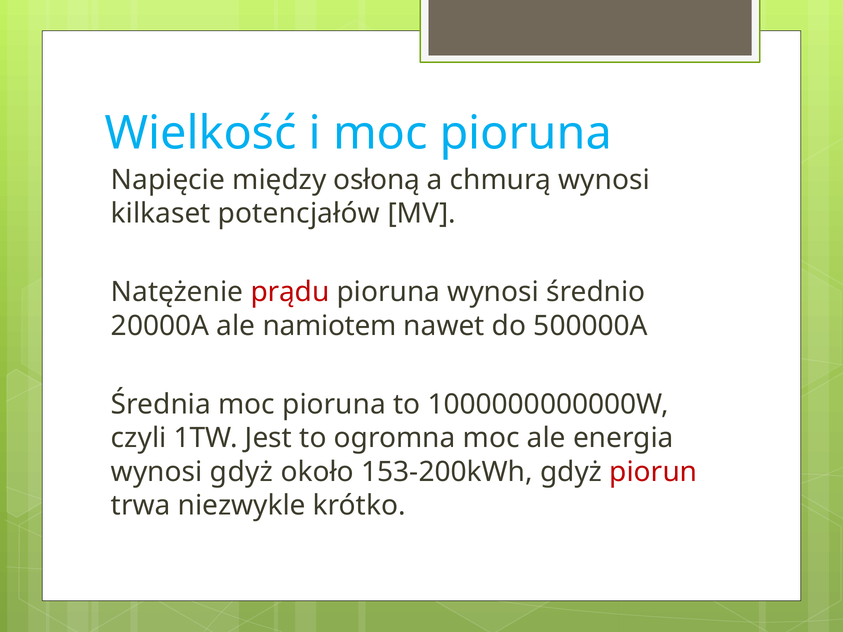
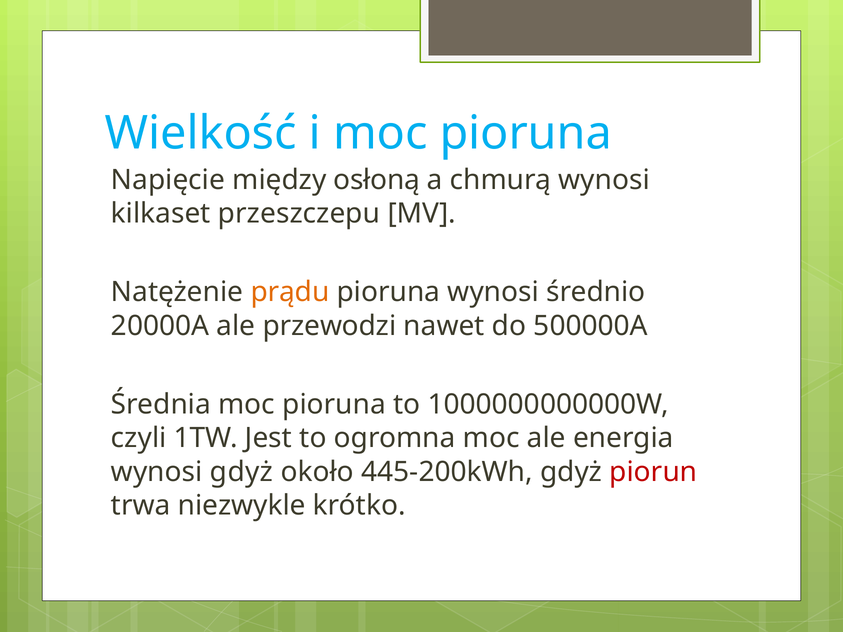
potencjałów: potencjałów -> przeszczepu
prądu colour: red -> orange
namiotem: namiotem -> przewodzi
153-200kWh: 153-200kWh -> 445-200kWh
